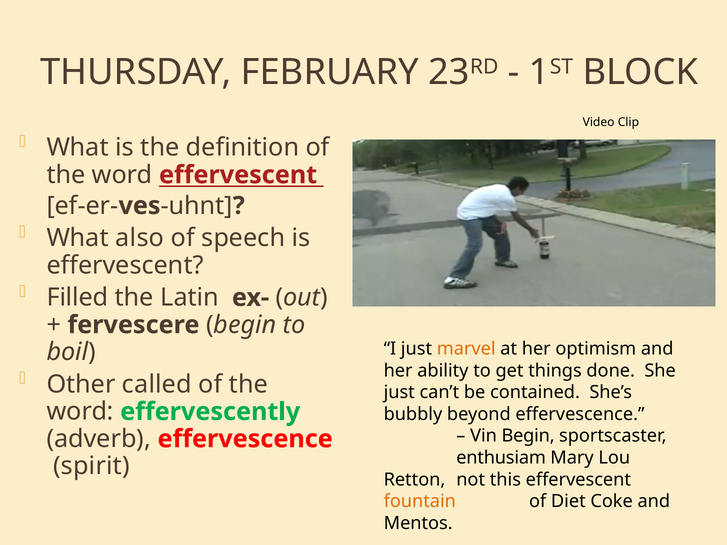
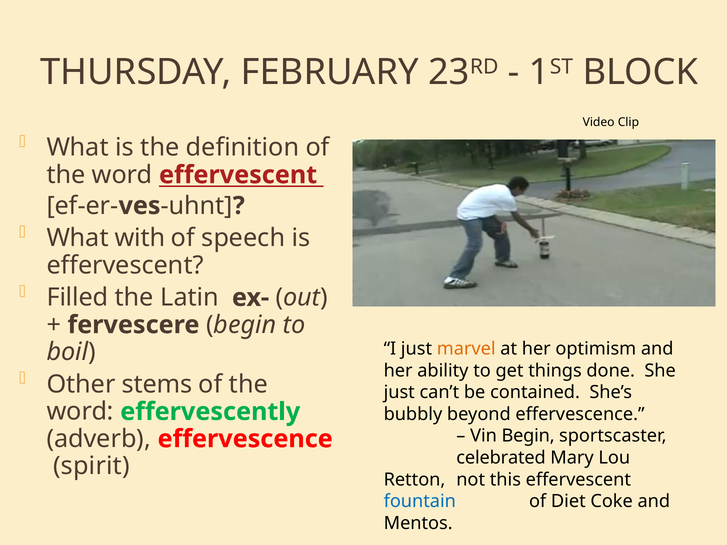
also: also -> with
called: called -> stems
enthusiam: enthusiam -> celebrated
fountain colour: orange -> blue
